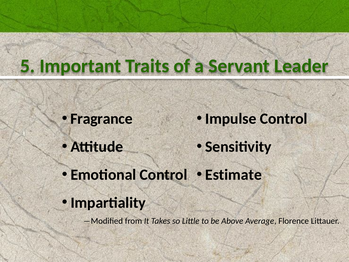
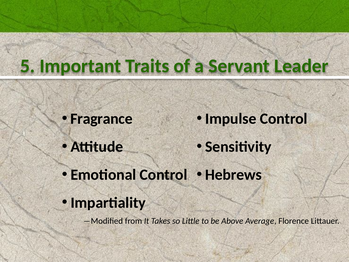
Estimate: Estimate -> Hebrews
